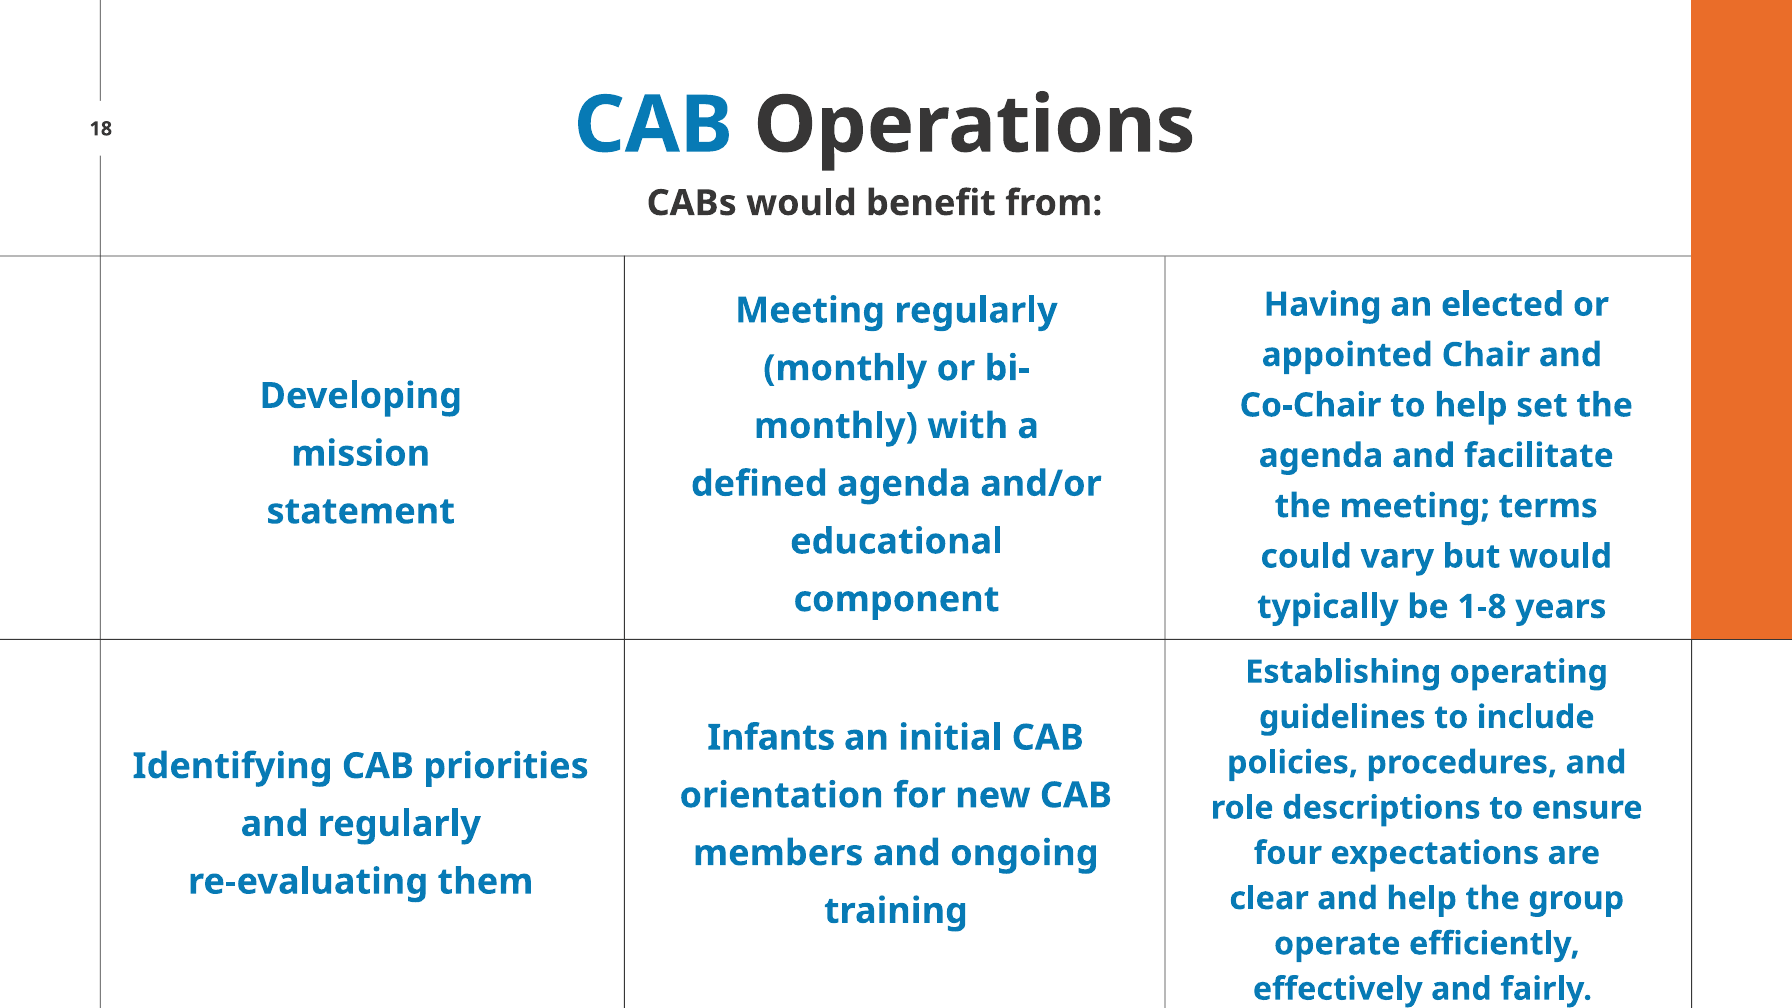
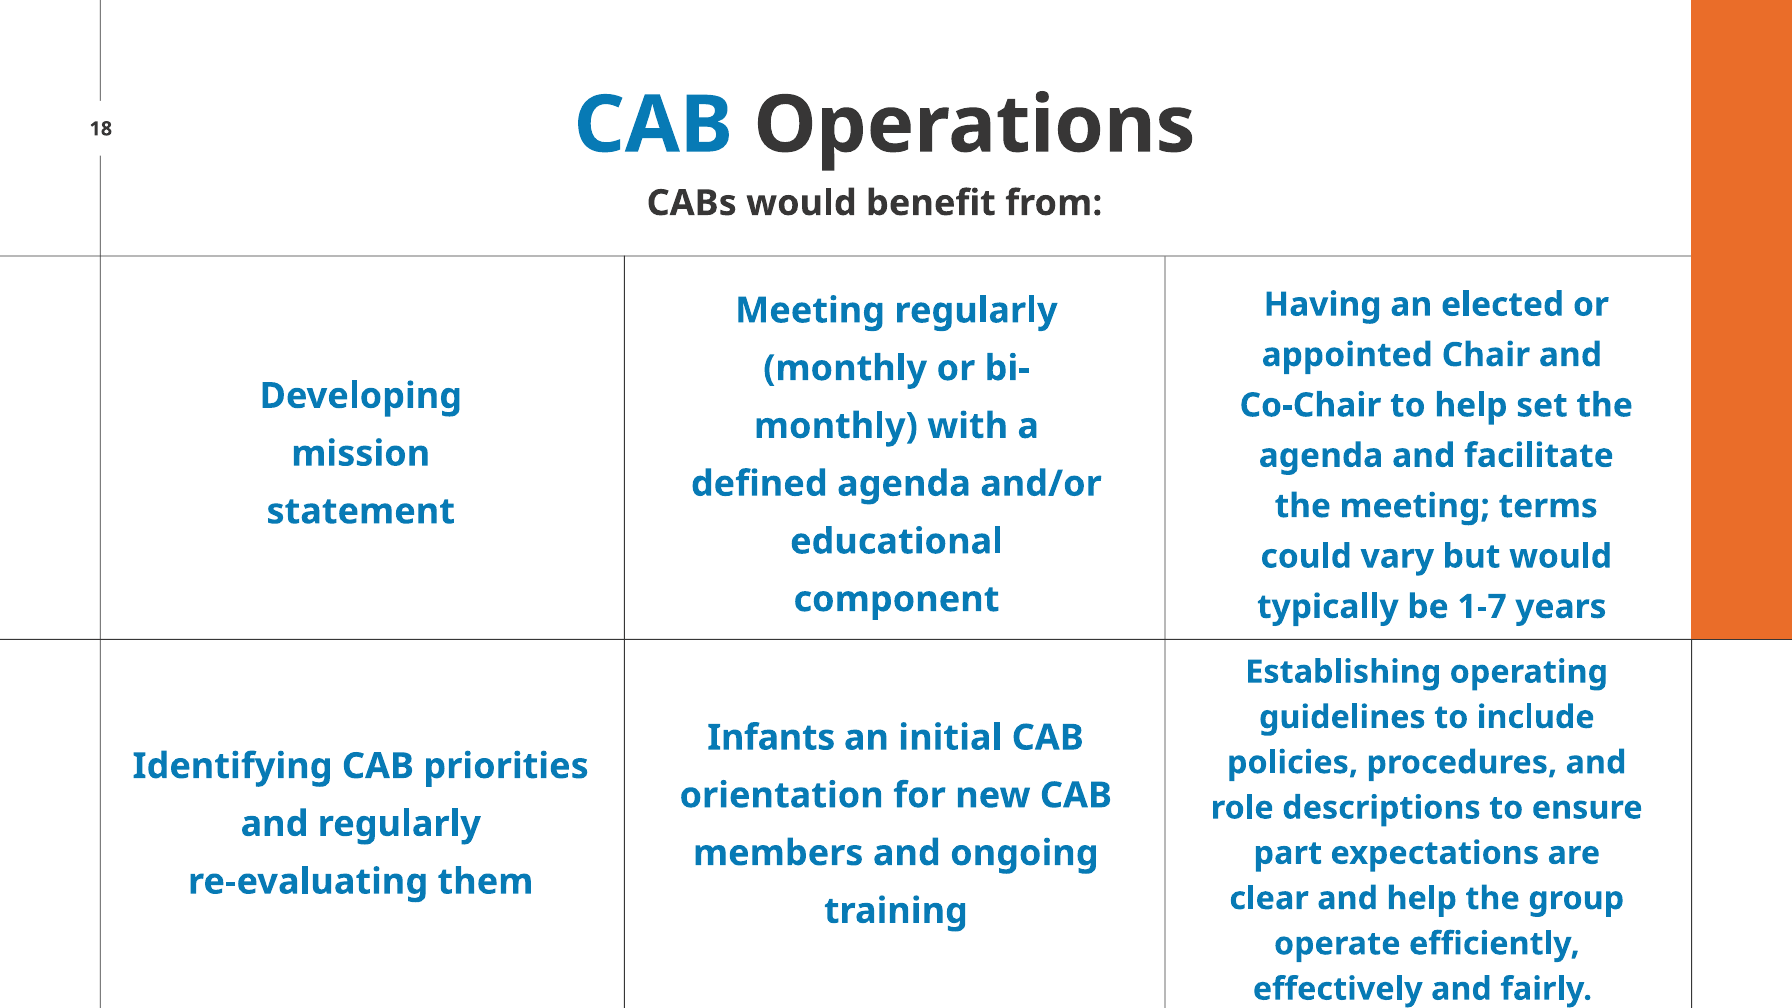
1-8: 1-8 -> 1-7
four: four -> part
